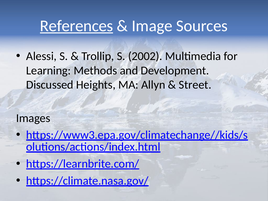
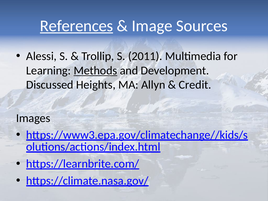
2002: 2002 -> 2011
Methods underline: none -> present
Street: Street -> Credit
